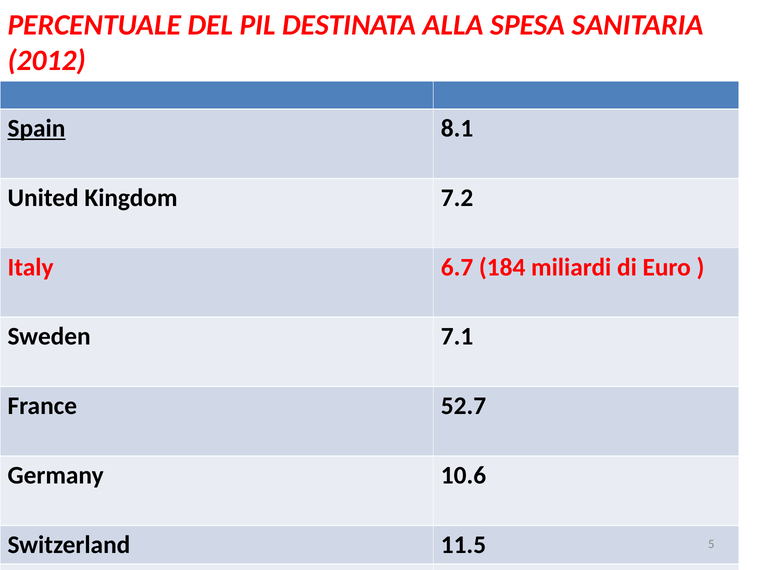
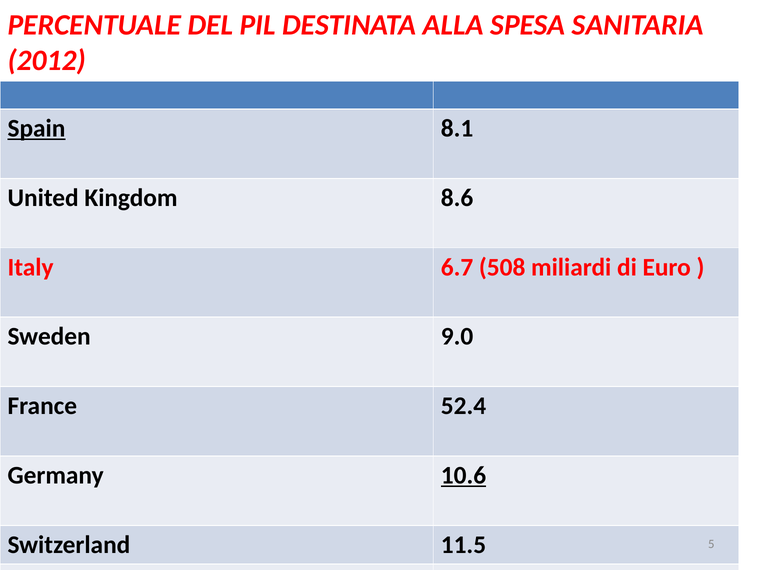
7.2: 7.2 -> 8.6
184: 184 -> 508
7.1: 7.1 -> 9.0
52.7: 52.7 -> 52.4
10.6 underline: none -> present
